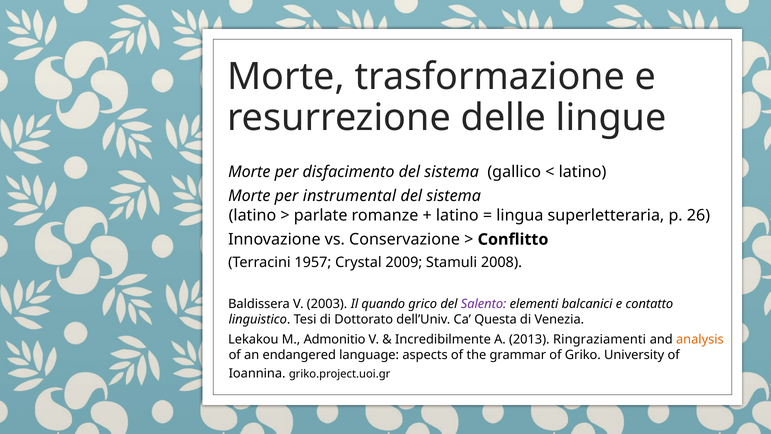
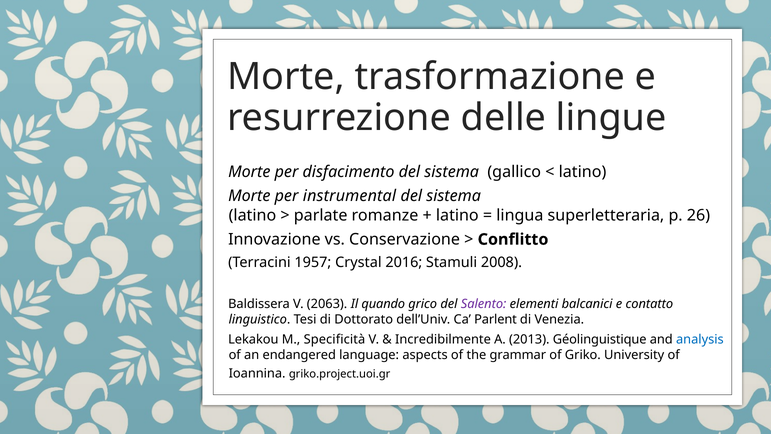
2009: 2009 -> 2016
2003: 2003 -> 2063
Questa: Questa -> Parlent
Admonitio: Admonitio -> Specificità
Ringraziamenti: Ringraziamenti -> Géolinguistique
analysis colour: orange -> blue
